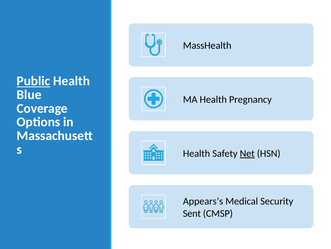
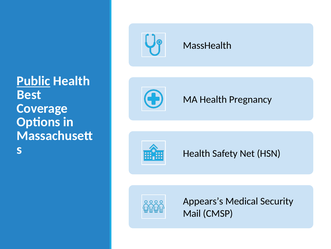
Blue: Blue -> Best
Net underline: present -> none
Sent: Sent -> Mail
